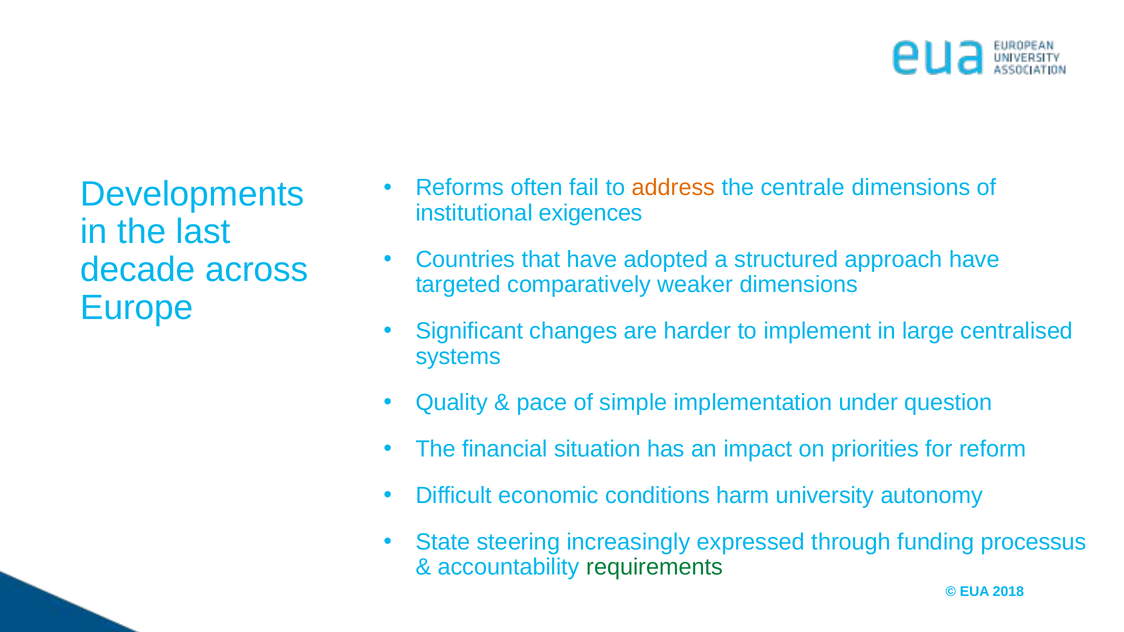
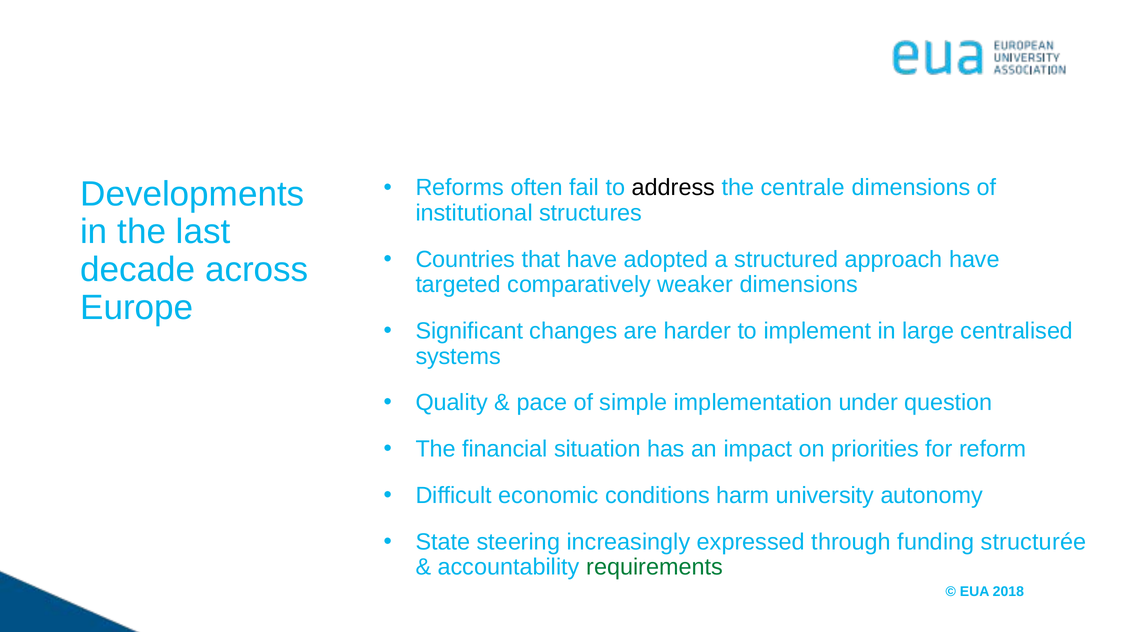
address colour: orange -> black
exigences: exigences -> structures
processus: processus -> structurée
